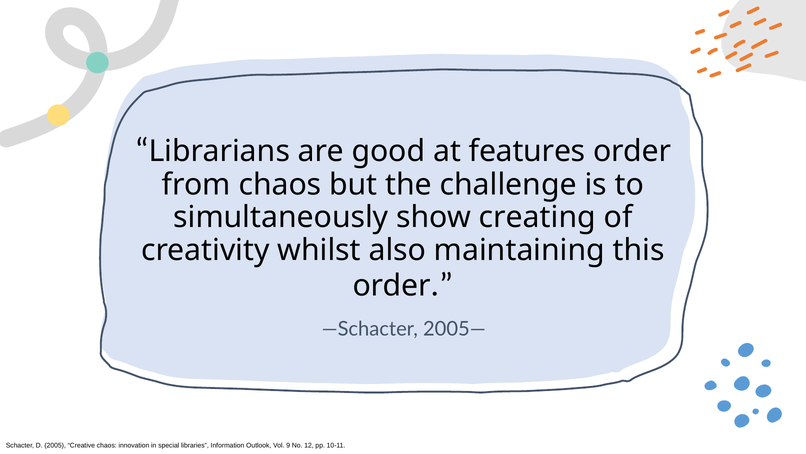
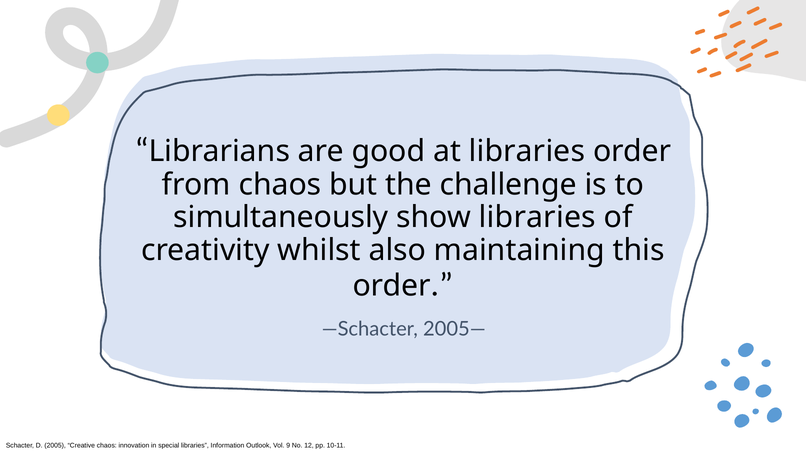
at features: features -> libraries
show creating: creating -> libraries
